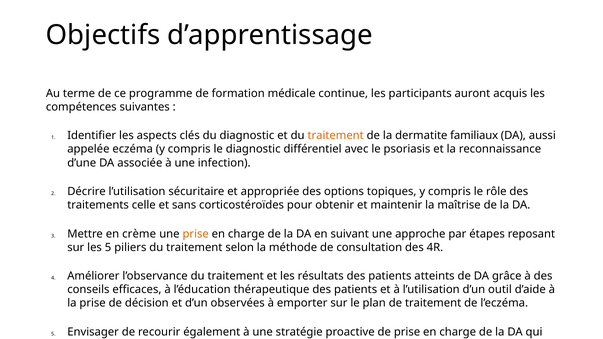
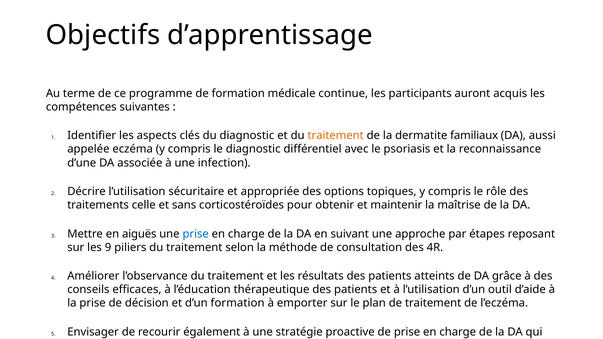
crème: crème -> aiguës
prise at (196, 234) colour: orange -> blue
les 5: 5 -> 9
d’un observées: observées -> formation
